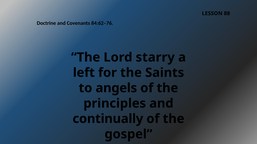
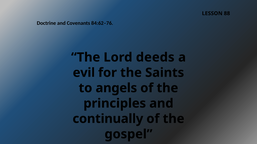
starry: starry -> deeds
left: left -> evil
